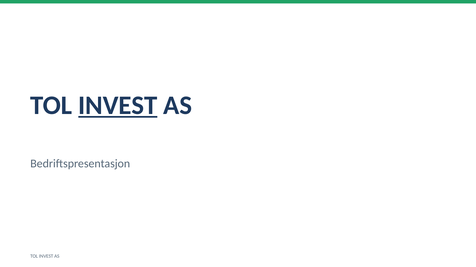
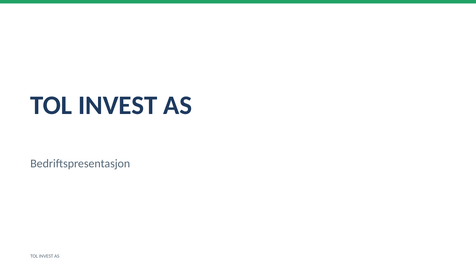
INVEST at (118, 106) underline: present -> none
